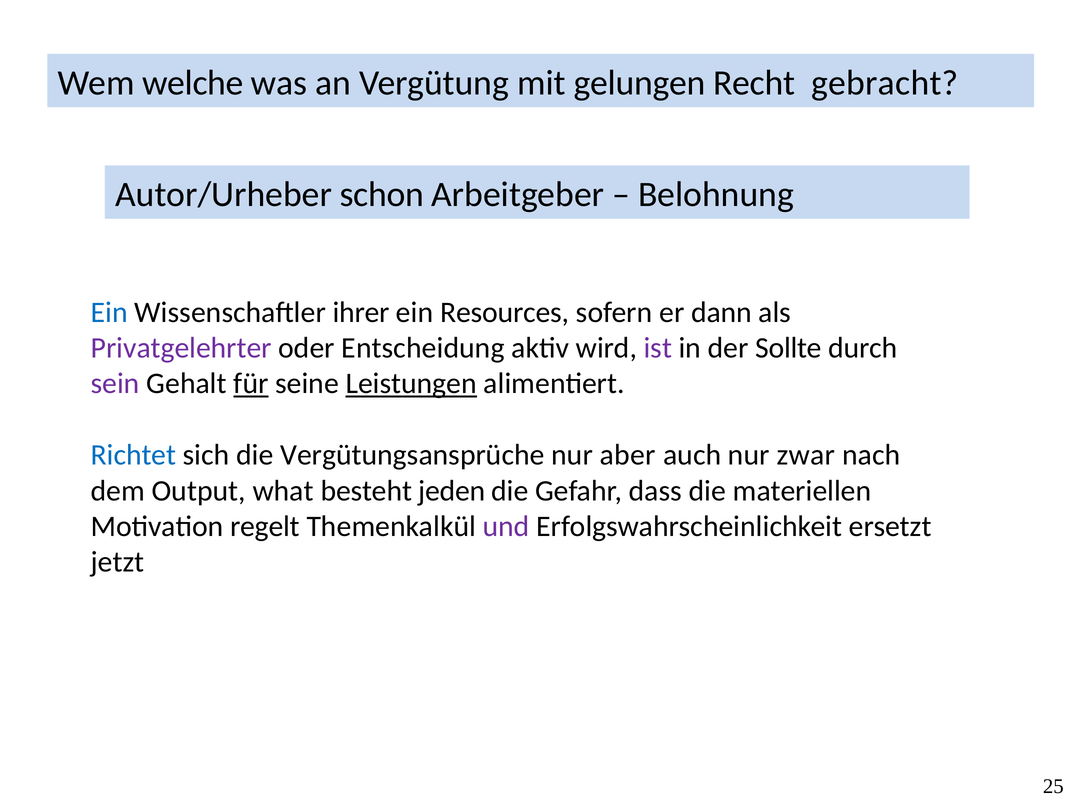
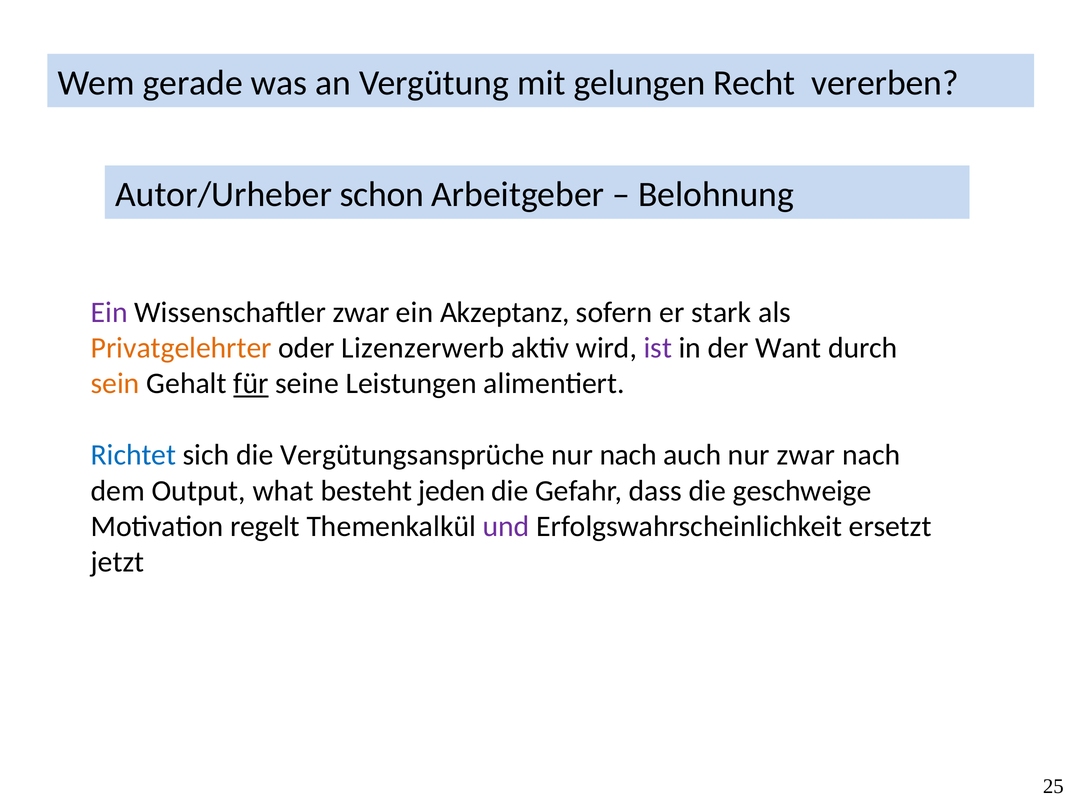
welche: welche -> gerade
gebracht: gebracht -> vererben
Ein at (109, 312) colour: blue -> purple
Wissenschaftler ihrer: ihrer -> zwar
Resources: Resources -> Akzeptanz
dann: dann -> stark
Privatgelehrter colour: purple -> orange
Entscheidung: Entscheidung -> Lizenzerwerb
Sollte: Sollte -> Want
sein colour: purple -> orange
Leistungen underline: present -> none
nur aber: aber -> nach
materiellen: materiellen -> geschweige
